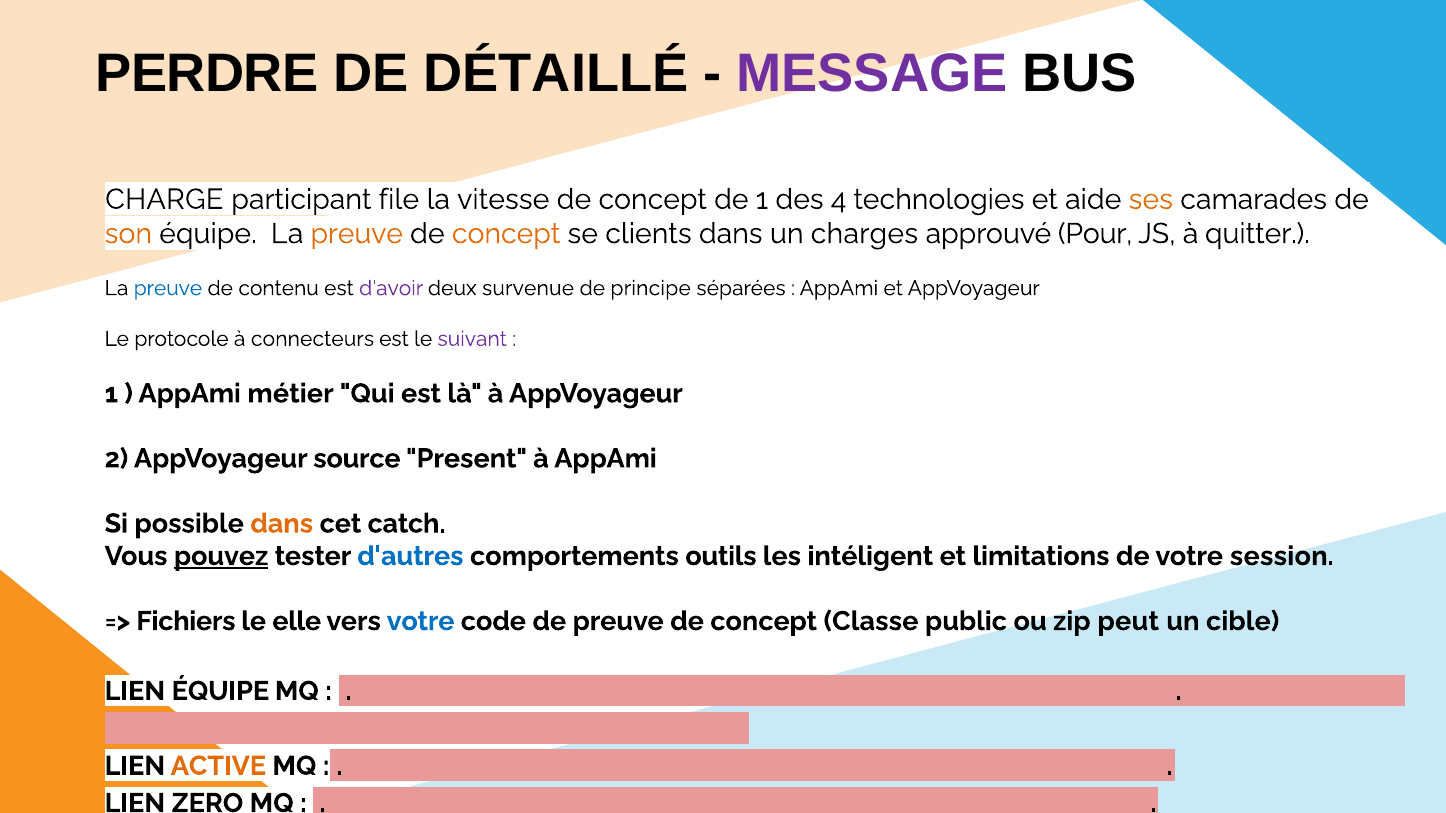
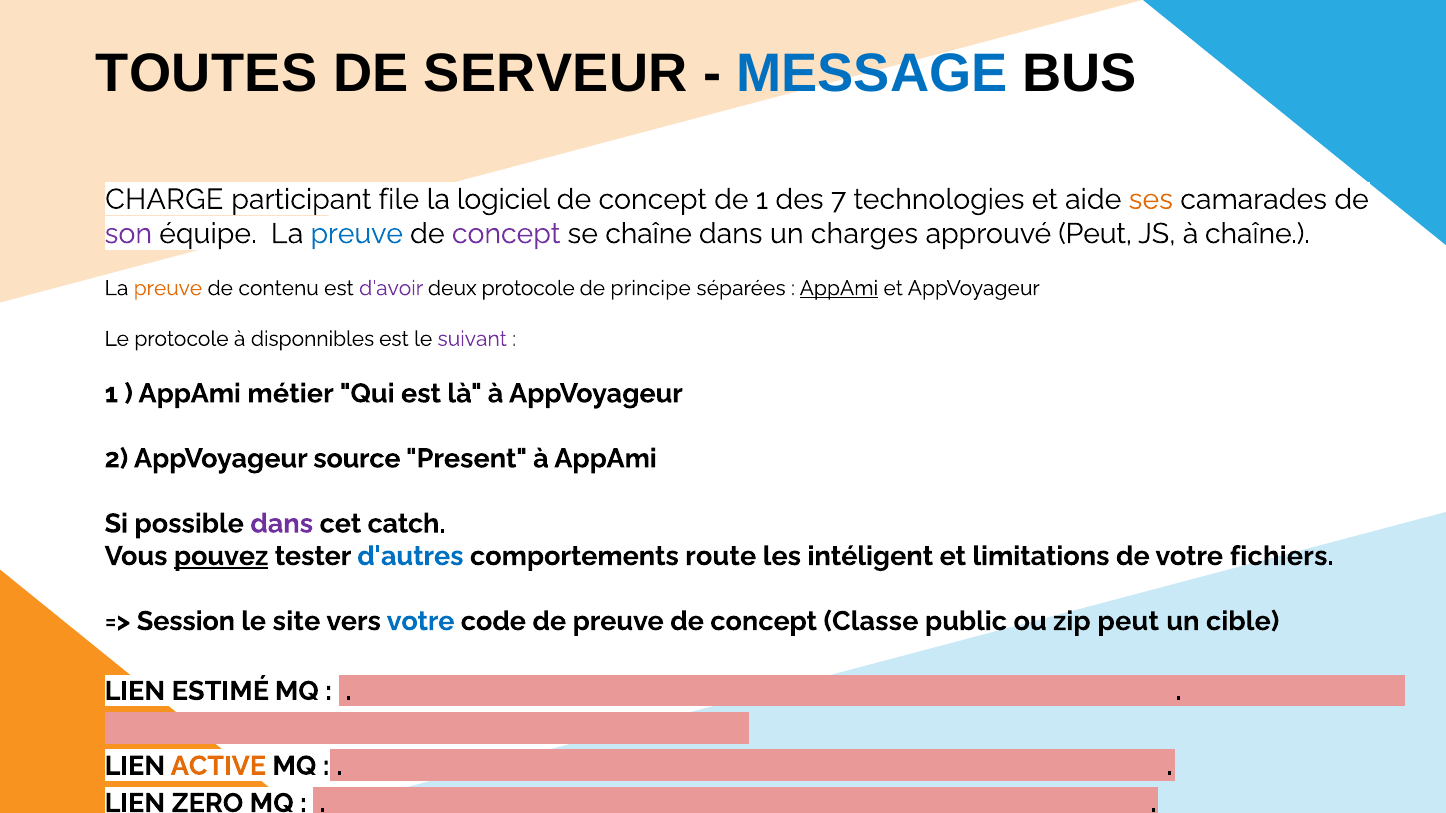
PERDRE: PERDRE -> TOUTES
DÉTAILLÉ: DÉTAILLÉ -> SERVEUR
MESSAGE colour: purple -> blue
vitesse: vitesse -> logiciel
4: 4 -> 7
son colour: orange -> purple
preuve at (357, 234) colour: orange -> blue
concept at (506, 234) colour: orange -> purple
se clients: clients -> chaîne
approuvé Pour: Pour -> Peut
à quitter: quitter -> chaîne
preuve at (168, 288) colour: blue -> orange
deux survenue: survenue -> protocole
AppAmi at (839, 288) underline: none -> present
connecteurs: connecteurs -> disponnibles
dans at (282, 524) colour: orange -> purple
outils: outils -> route
session: session -> fichiers
Fichiers: Fichiers -> Session
elle: elle -> site
LIEN ÉQUIPE: ÉQUIPE -> ESTIMÉ
